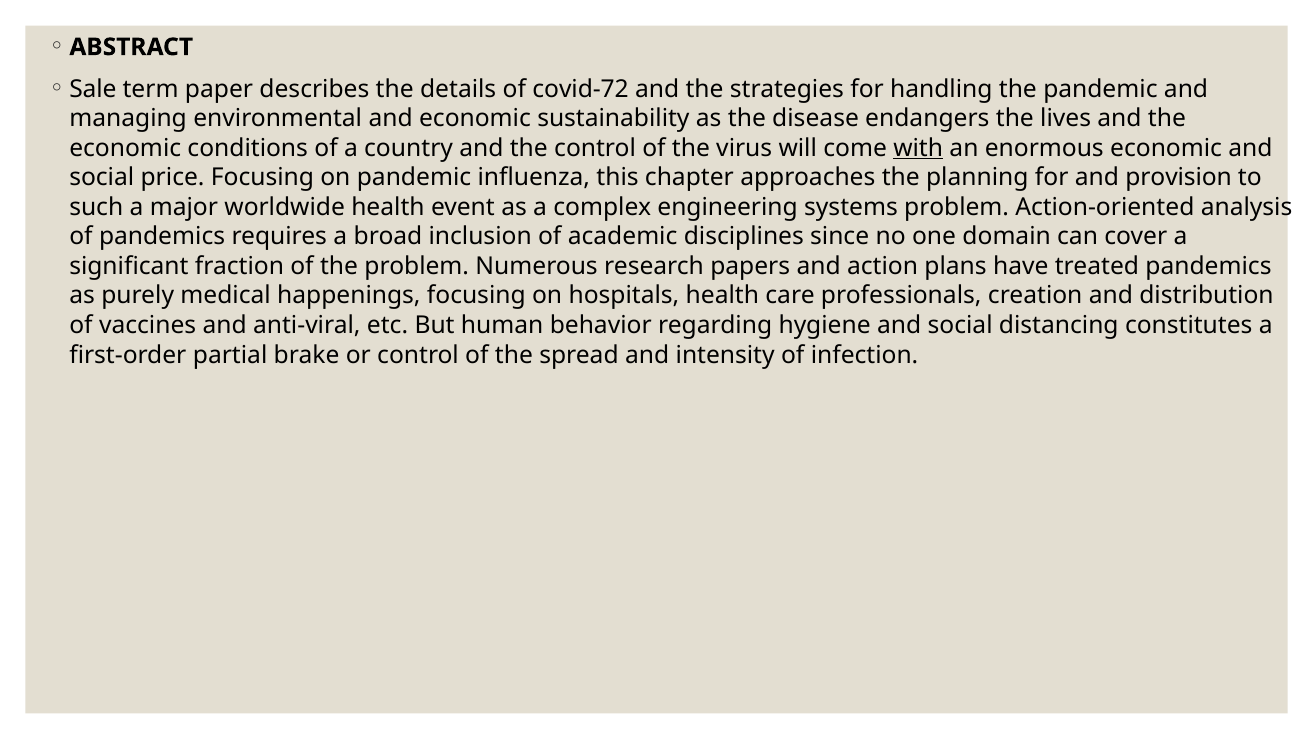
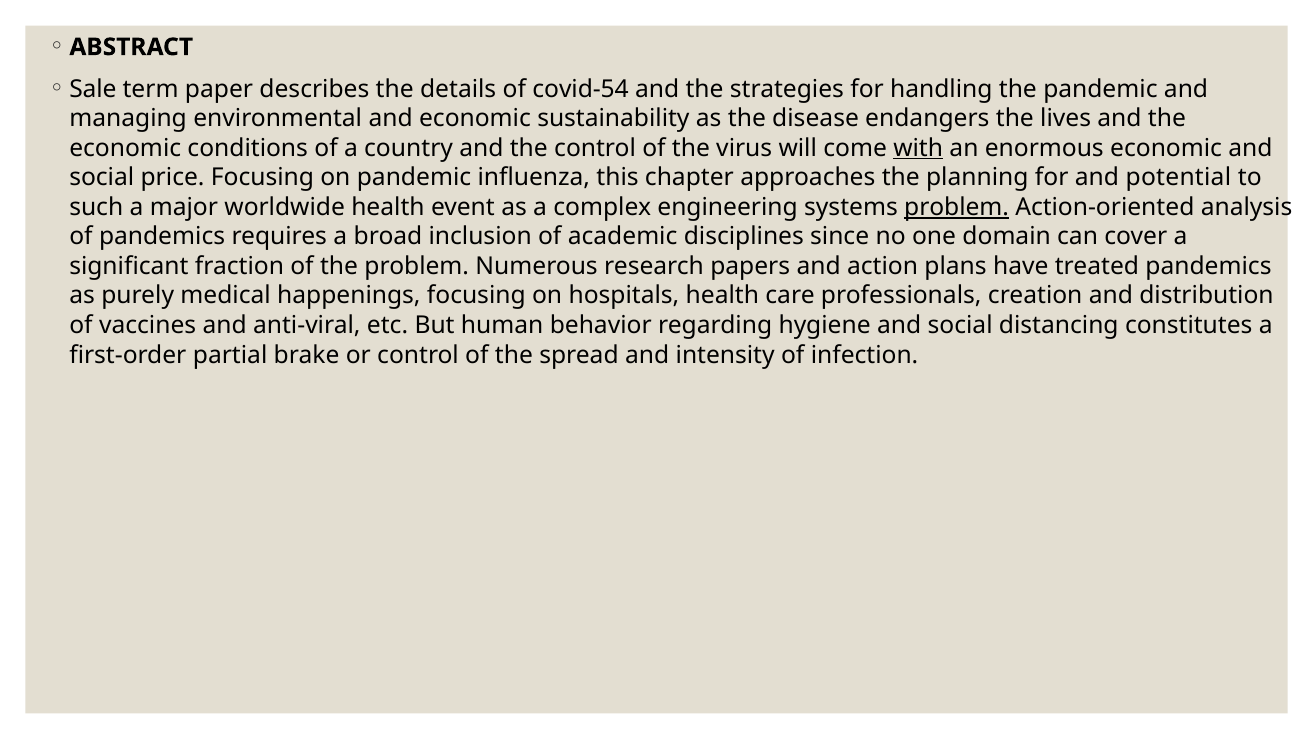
covid-72: covid-72 -> covid-54
provision: provision -> potential
problem at (957, 207) underline: none -> present
